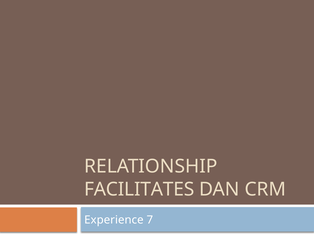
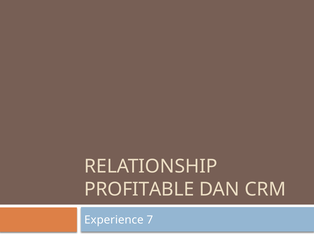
FACILITATES: FACILITATES -> PROFITABLE
